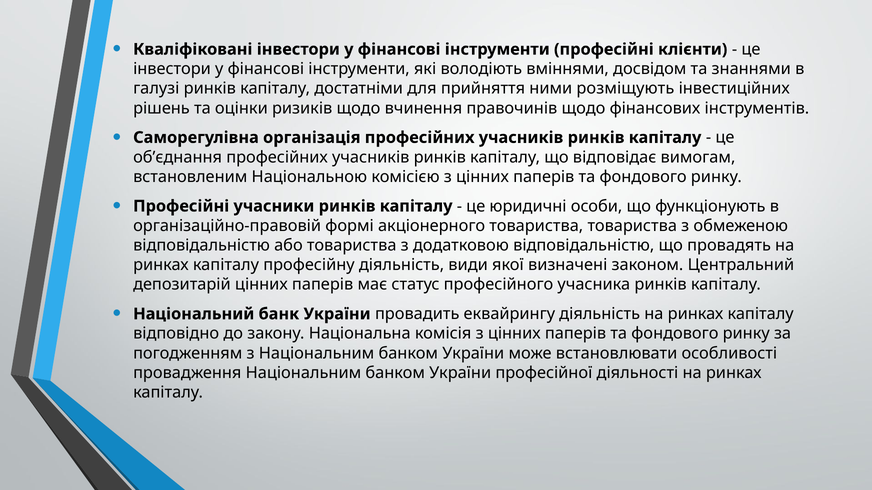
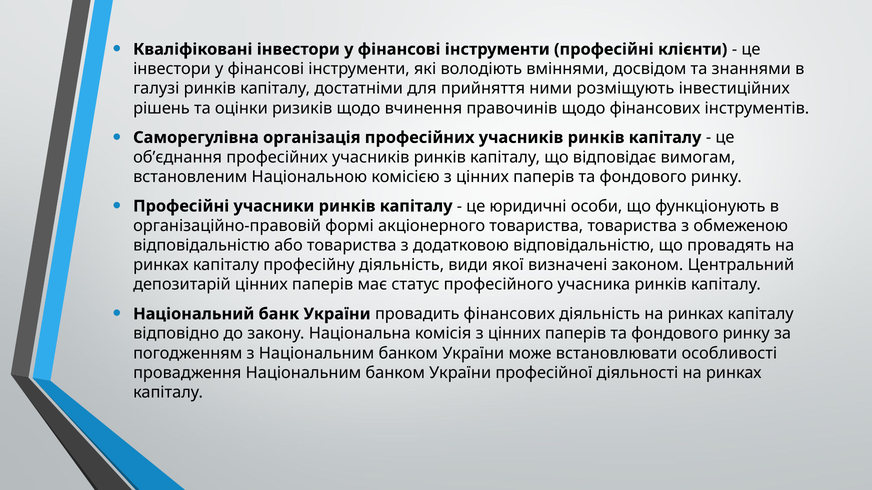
провадить еквайрингу: еквайрингу -> фінансових
